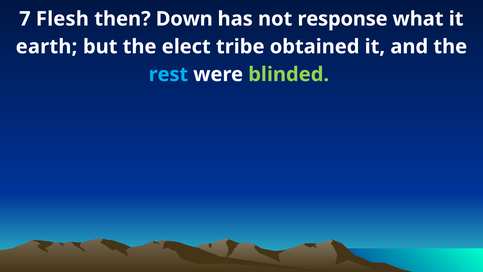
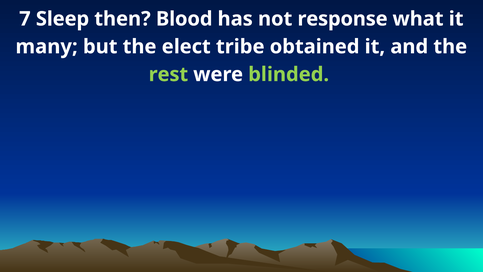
Flesh: Flesh -> Sleep
Down: Down -> Blood
earth: earth -> many
rest colour: light blue -> light green
